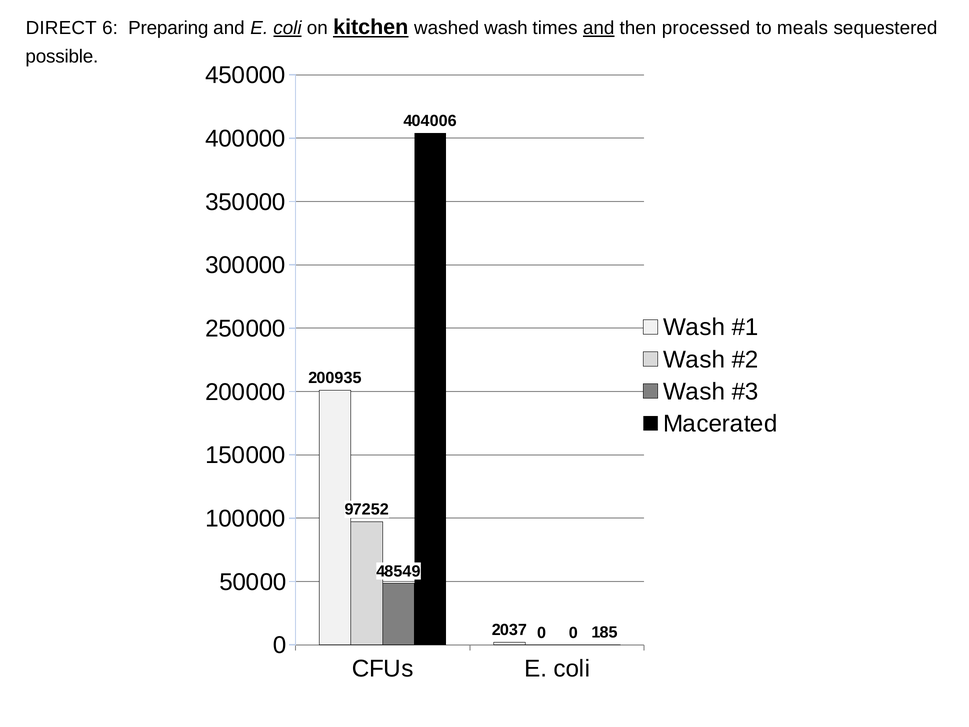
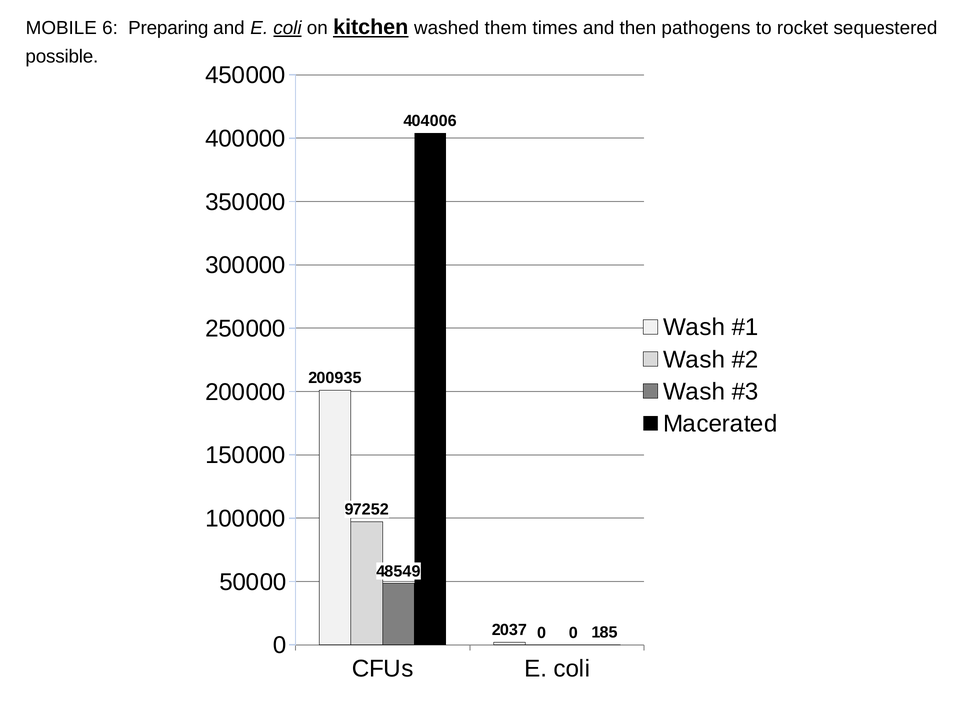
DIRECT: DIRECT -> MOBILE
washed wash: wash -> them
and at (599, 28) underline: present -> none
processed: processed -> pathogens
meals: meals -> rocket
